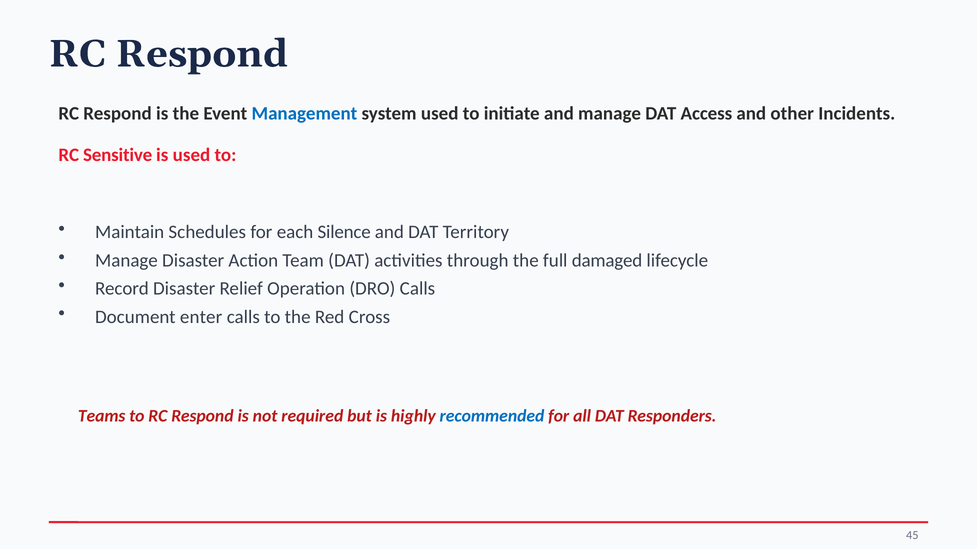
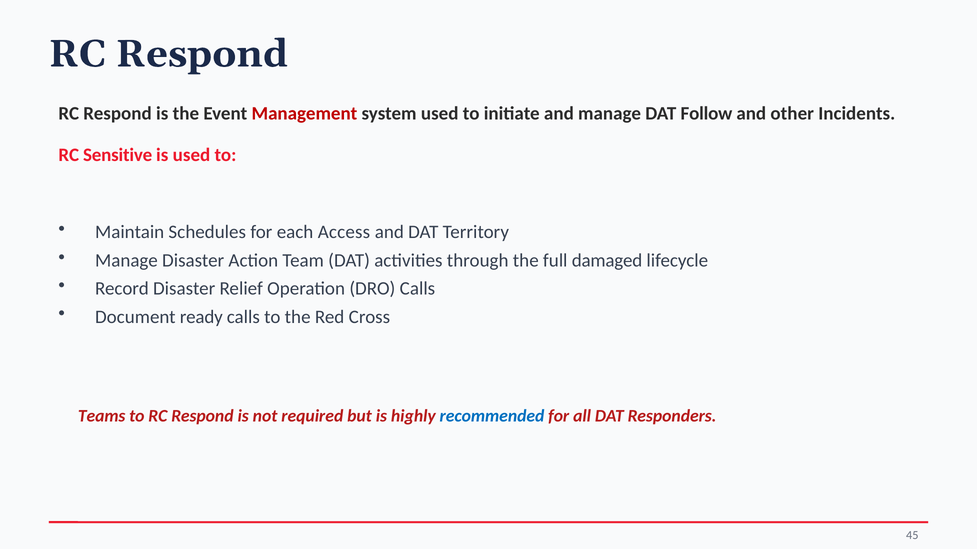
Management colour: blue -> red
Access: Access -> Follow
Silence: Silence -> Access
enter: enter -> ready
